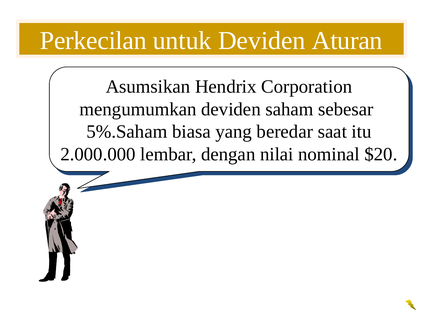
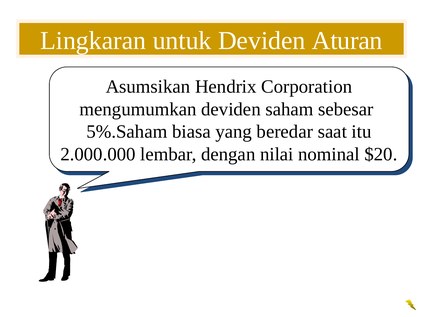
Perkecilan: Perkecilan -> Lingkaran
